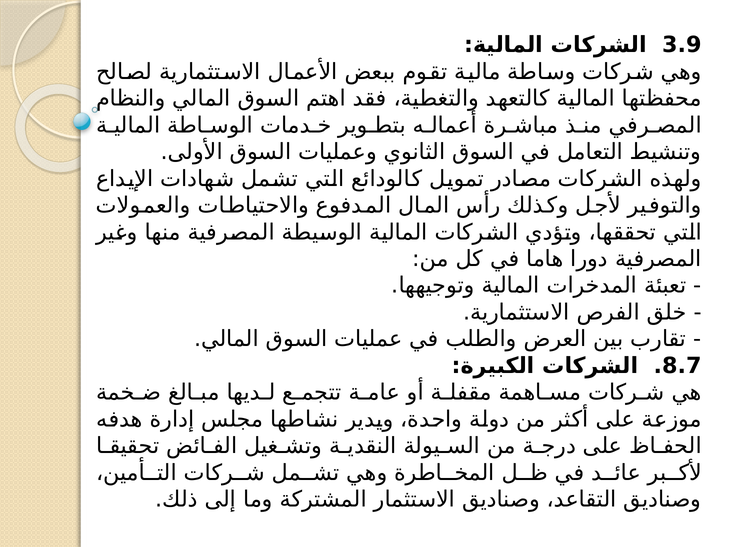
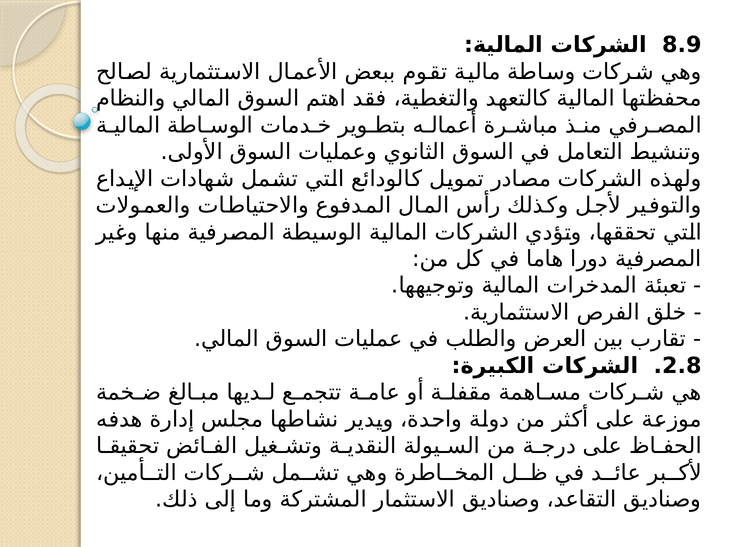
3.9: 3.9 -> 8.9
8.7: 8.7 -> 2.8
